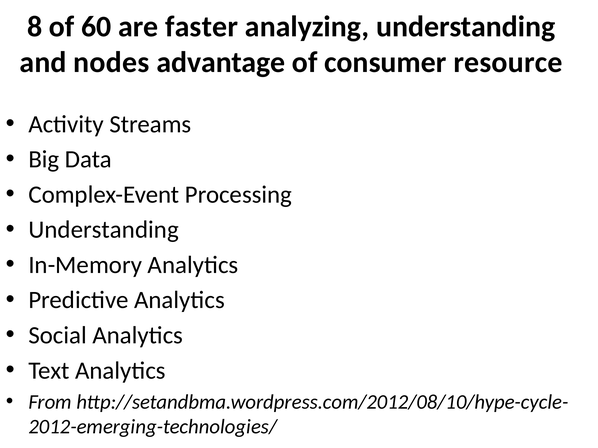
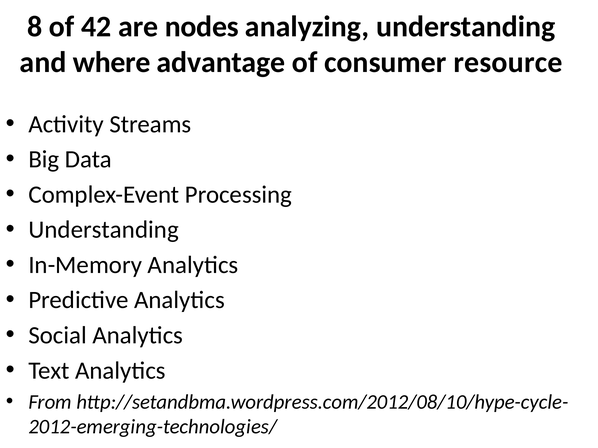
60: 60 -> 42
faster: faster -> nodes
nodes: nodes -> where
